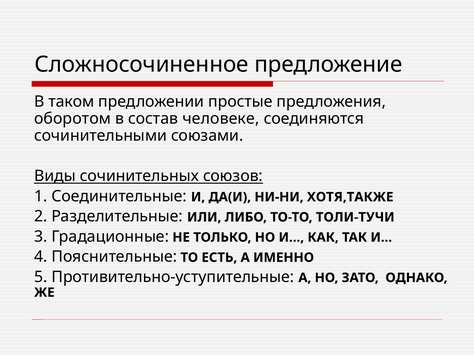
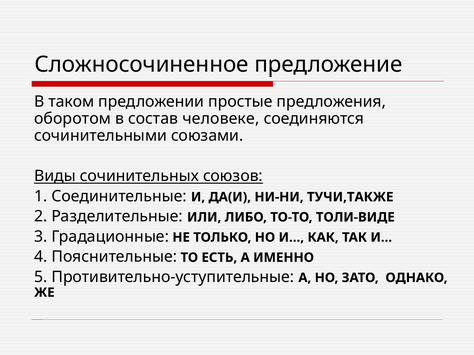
ХОТЯ,ТАКЖЕ: ХОТЯ,ТАКЖЕ -> ТУЧИ,ТАКЖЕ
ТОЛИ-ТУЧИ: ТОЛИ-ТУЧИ -> ТОЛИ-ВИДЕ
